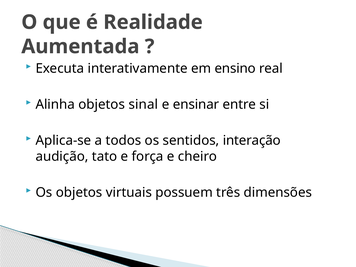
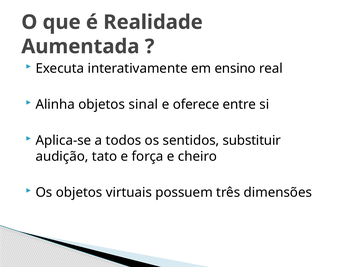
ensinar: ensinar -> oferece
interação: interação -> substituir
